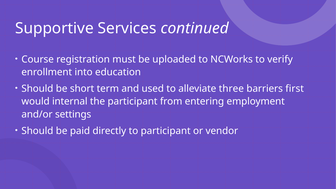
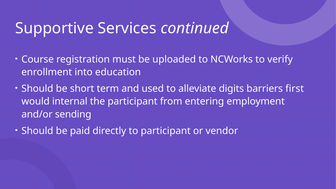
three: three -> digits
settings: settings -> sending
